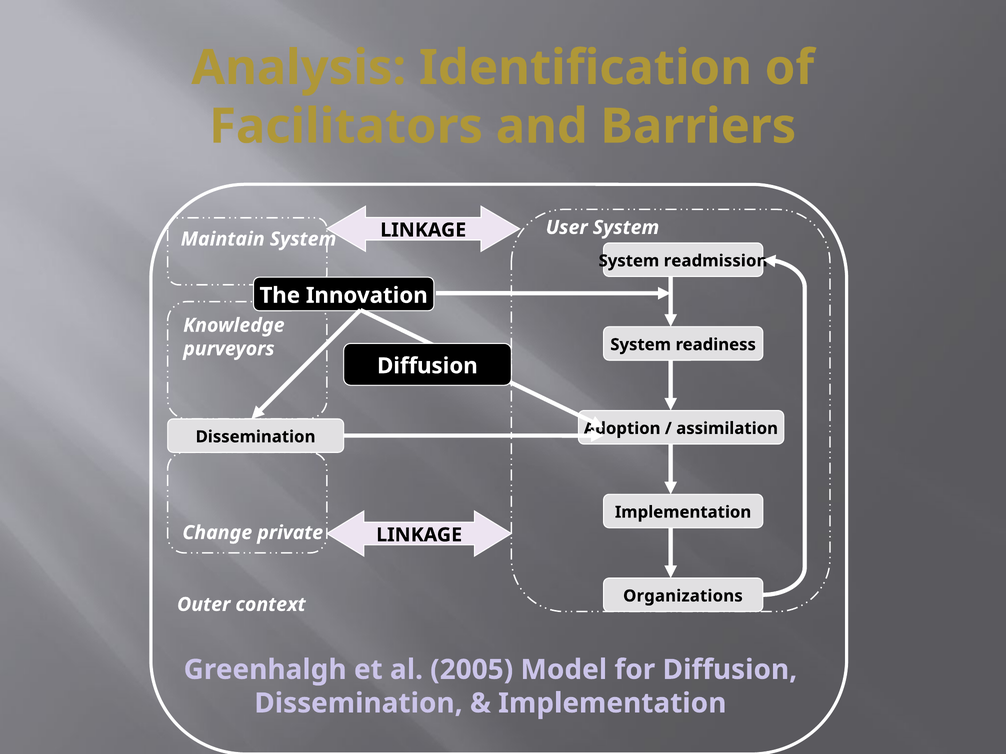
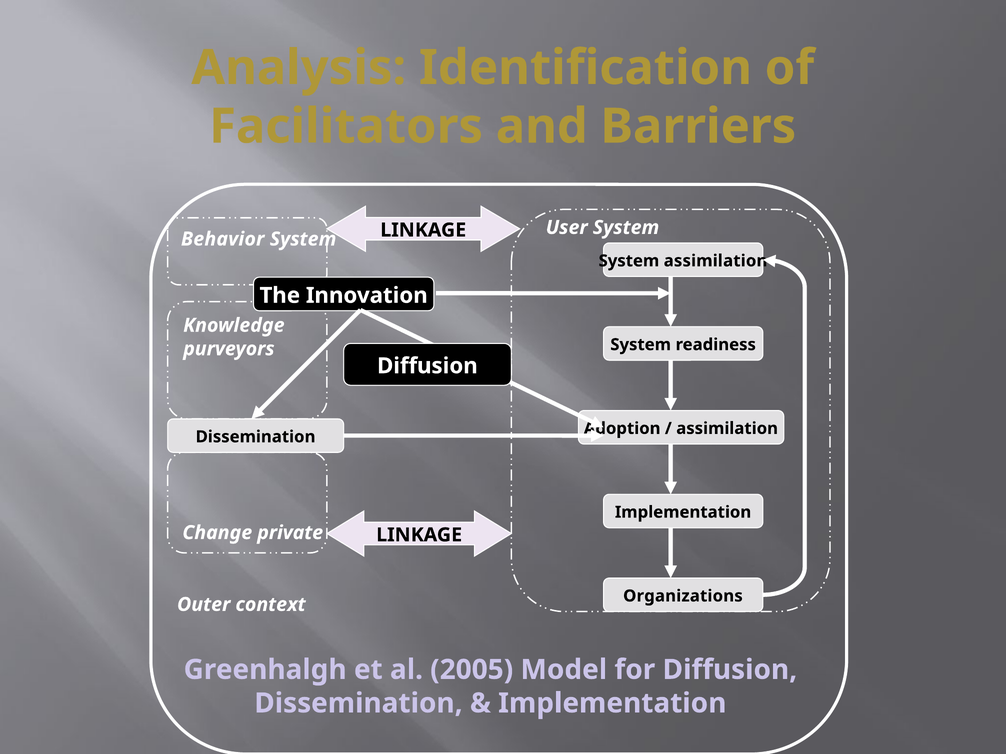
Maintain: Maintain -> Behavior
System readmission: readmission -> assimilation
